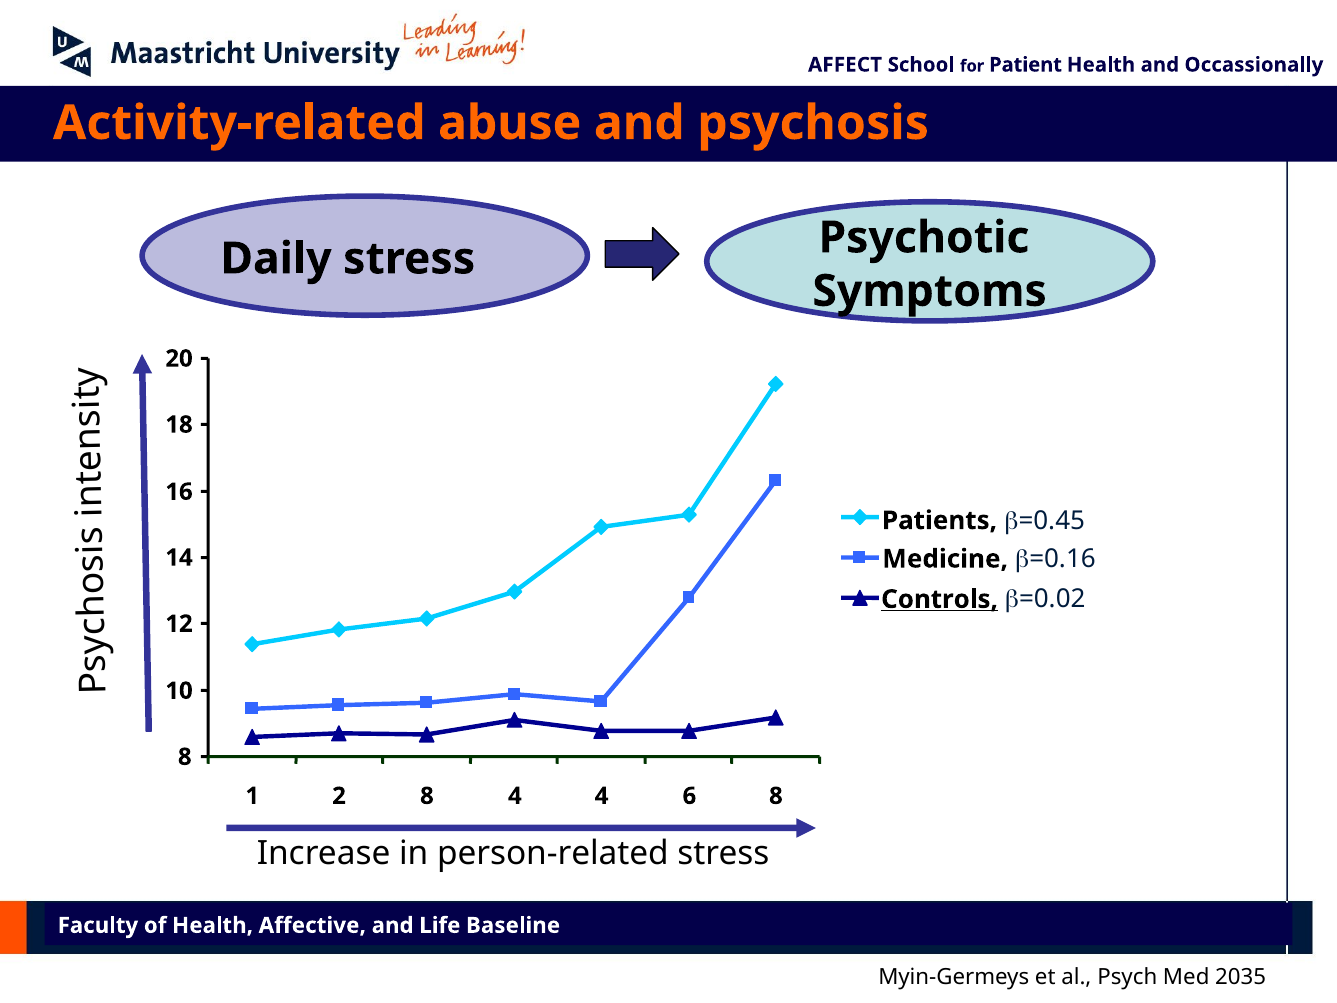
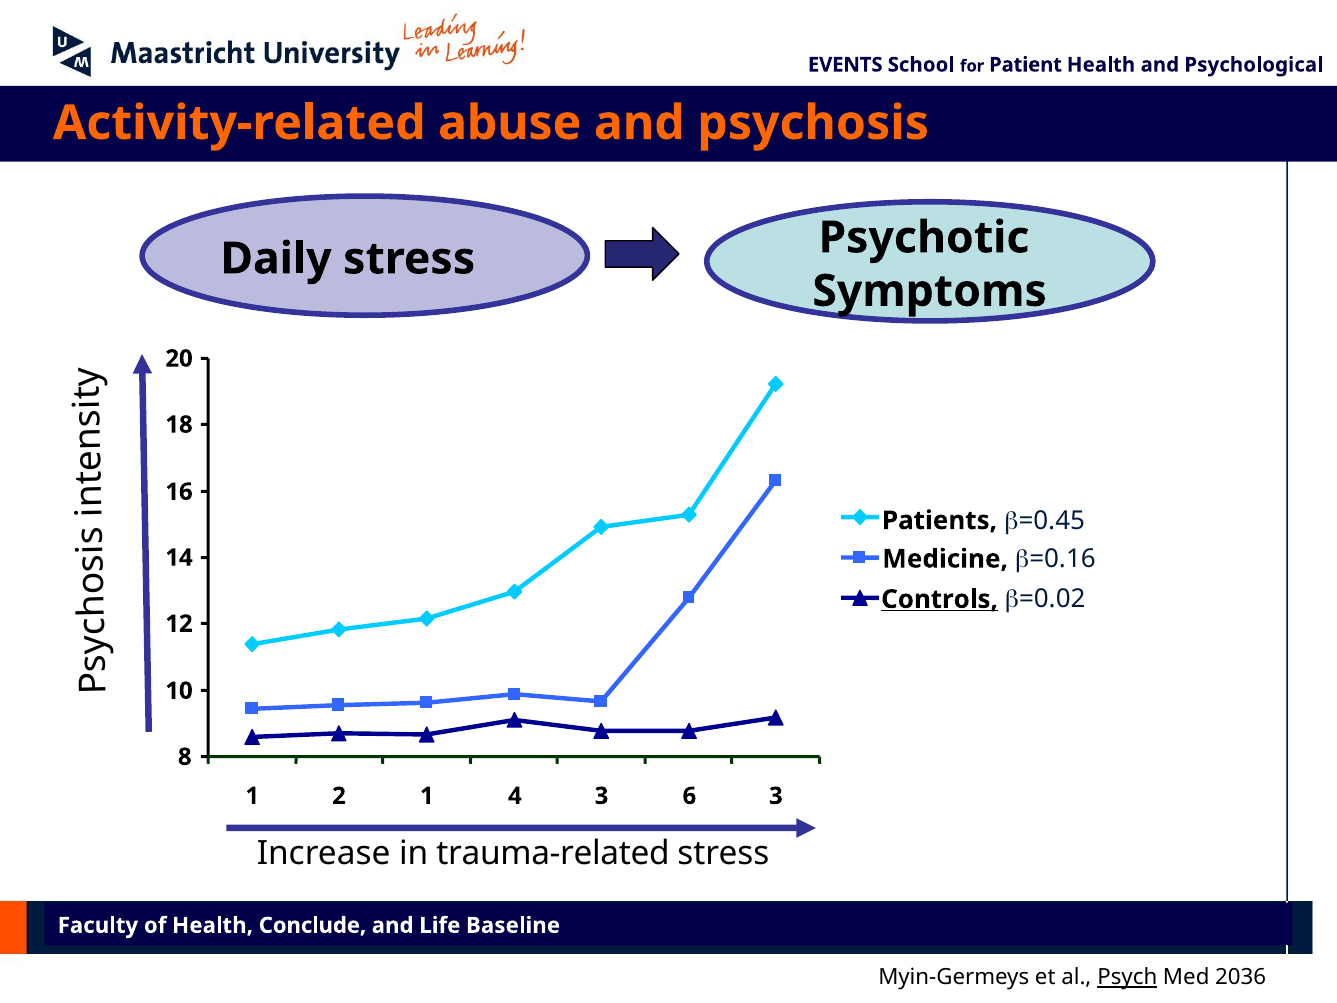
AFFECT: AFFECT -> EVENTS
Occassionally: Occassionally -> Psychological
2 8: 8 -> 1
4 4: 4 -> 3
6 8: 8 -> 3
person-related: person-related -> trauma-related
Affective: Affective -> Conclude
Psych underline: none -> present
2035: 2035 -> 2036
